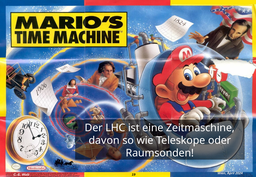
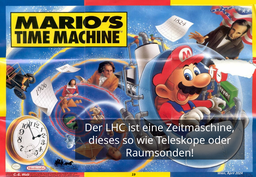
davon: davon -> dieses
